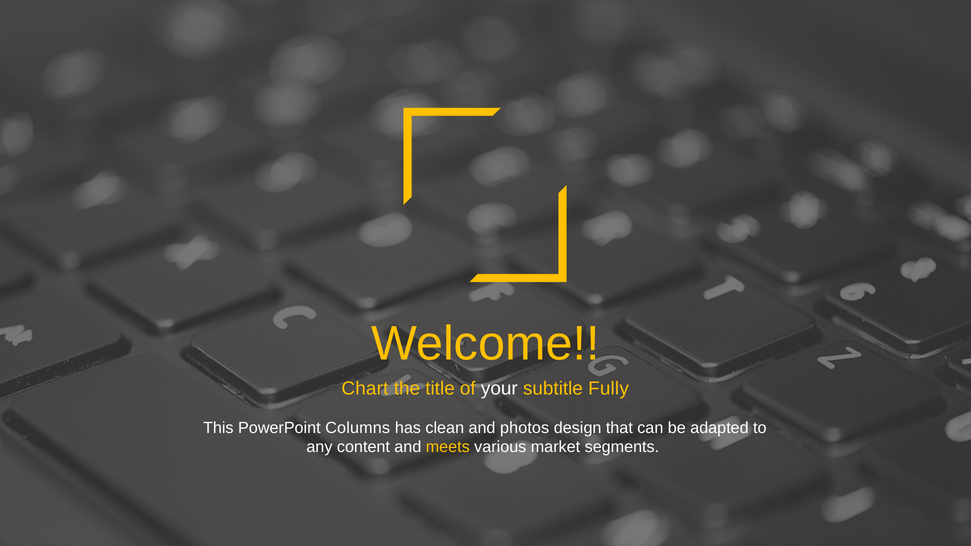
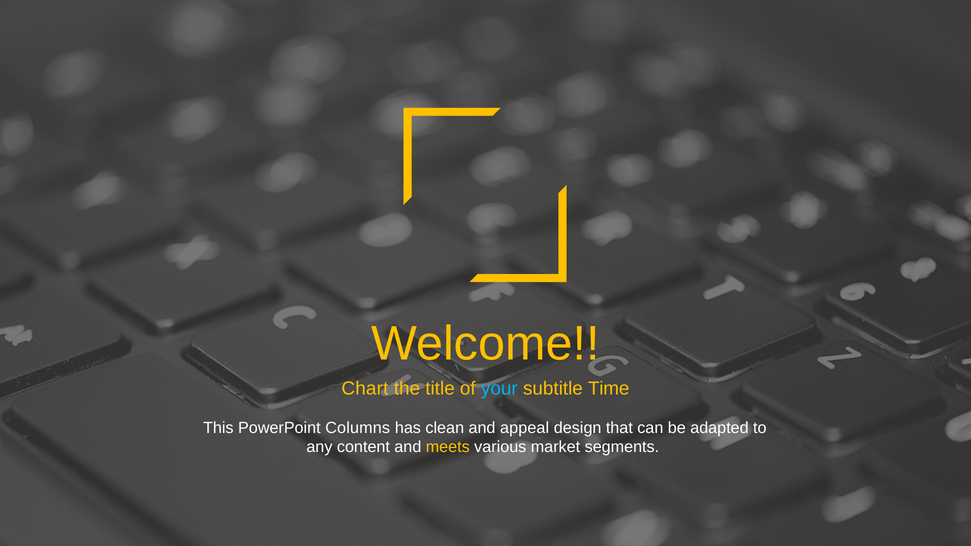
your colour: white -> light blue
Fully: Fully -> Time
photos: photos -> appeal
